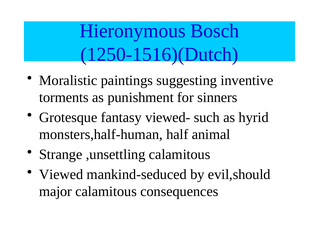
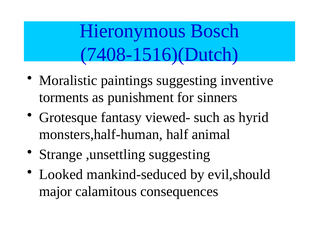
1250-1516)(Dutch: 1250-1516)(Dutch -> 7408-1516)(Dutch
,unsettling calamitous: calamitous -> suggesting
Viewed: Viewed -> Looked
